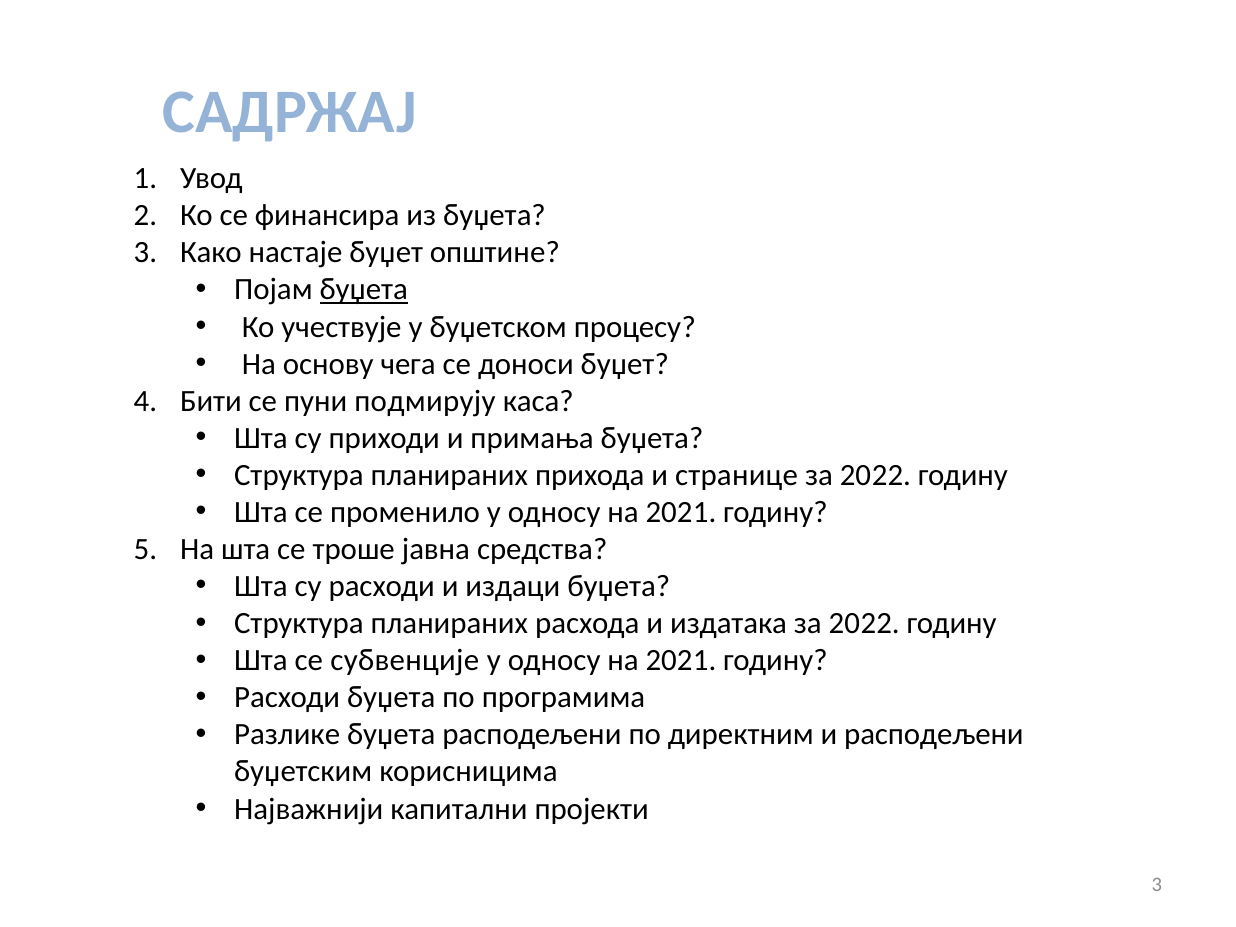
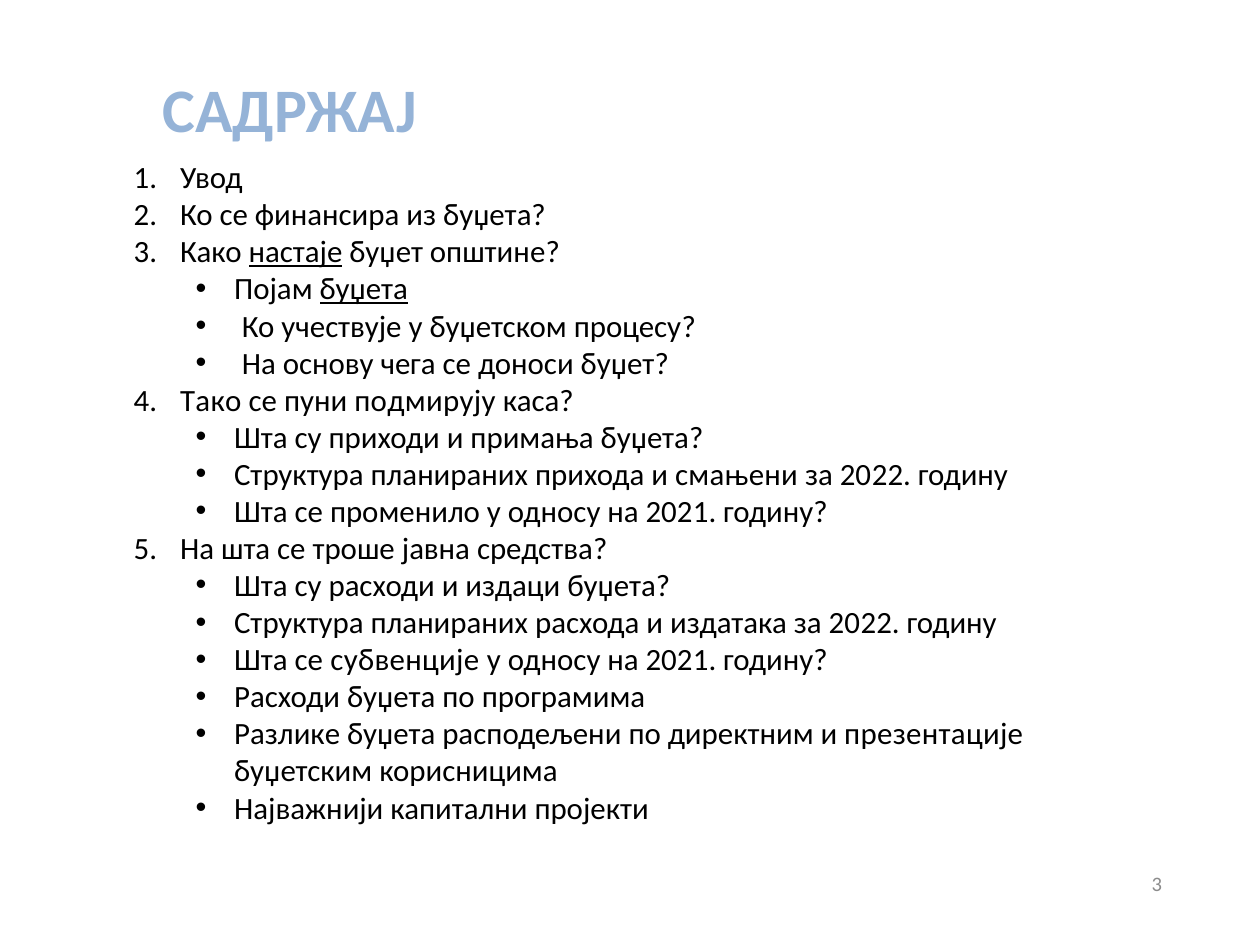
настаје underline: none -> present
Бити: Бити -> Тако
странице: странице -> смањени
и расподељени: расподељени -> презентације
